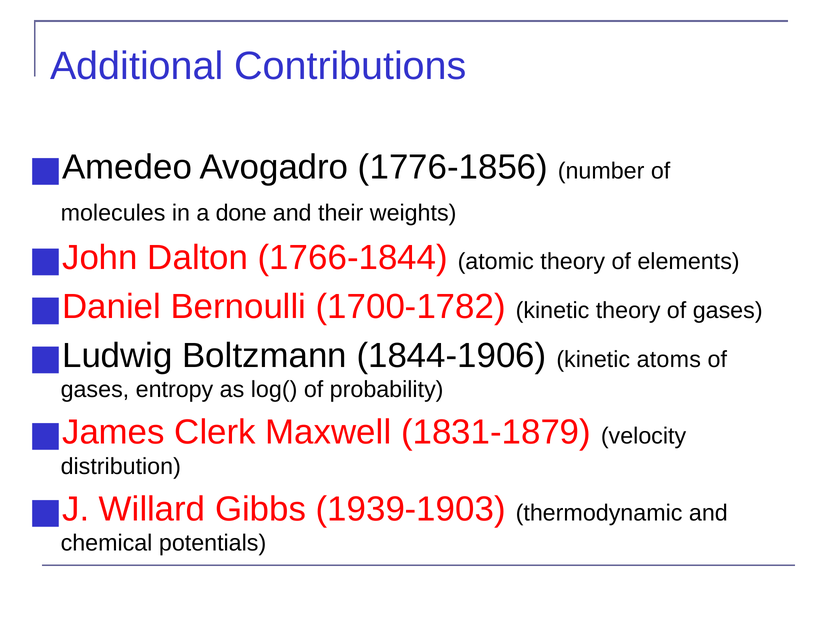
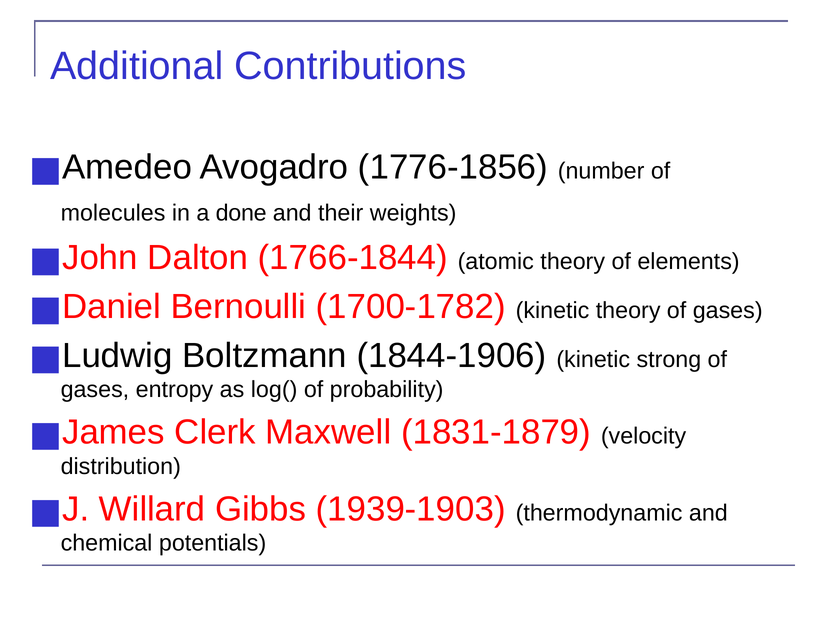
atoms: atoms -> strong
